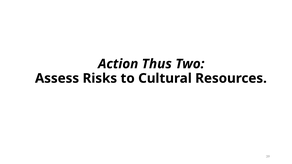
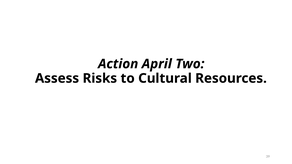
Thus: Thus -> April
